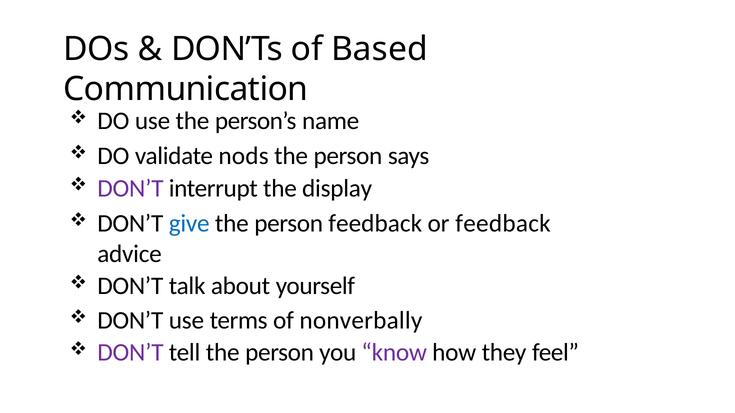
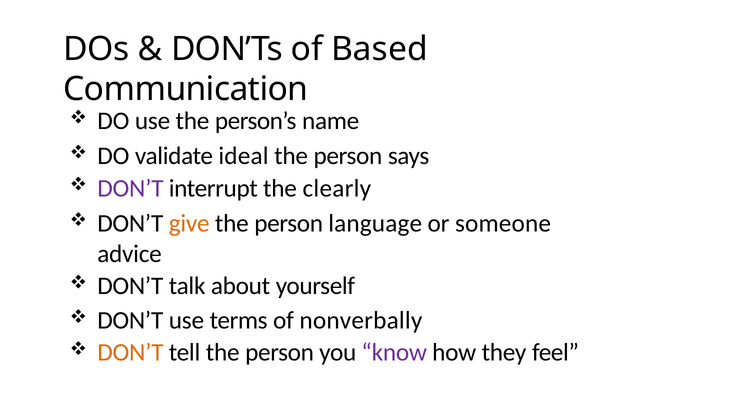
nods: nods -> ideal
display: display -> clearly
give colour: blue -> orange
person feedback: feedback -> language
or feedback: feedback -> someone
DON’T at (130, 353) colour: purple -> orange
